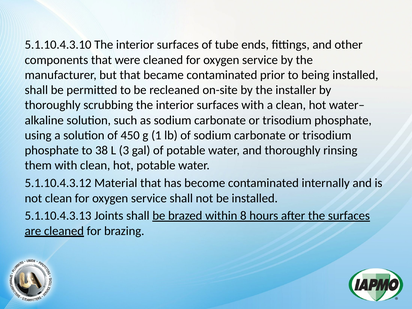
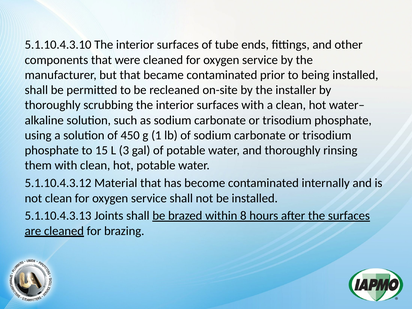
38: 38 -> 15
